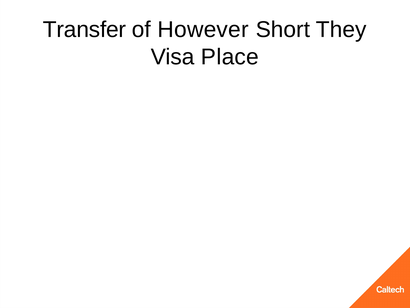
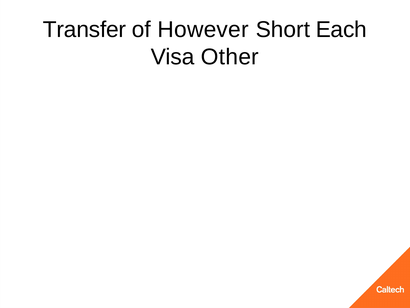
They: They -> Each
Place: Place -> Other
